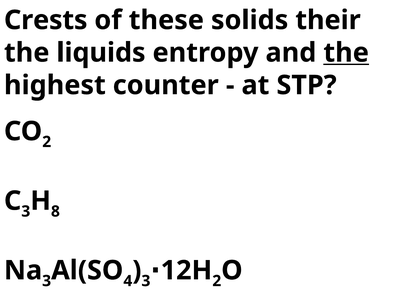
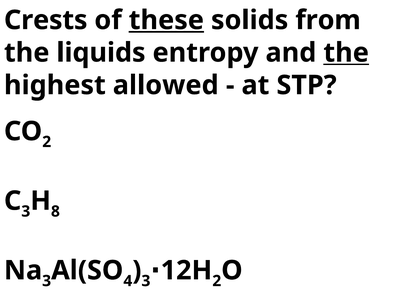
these underline: none -> present
their: their -> from
counter: counter -> allowed
